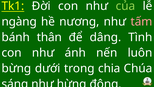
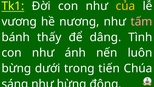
của colour: light green -> yellow
ngàng: ngàng -> vương
thân: thân -> thấy
chia: chia -> tiến
